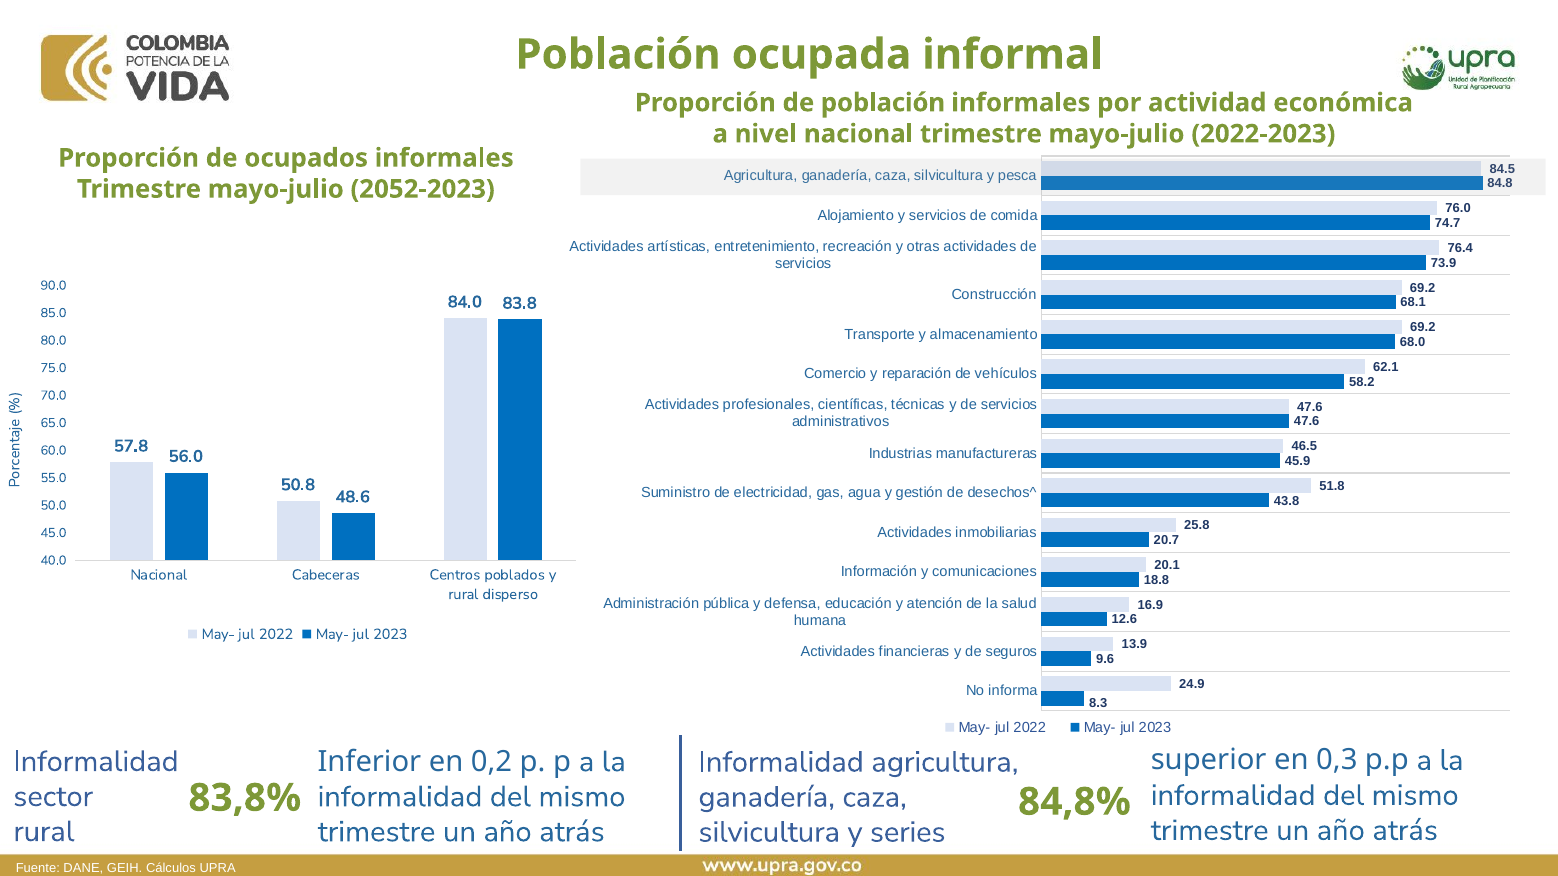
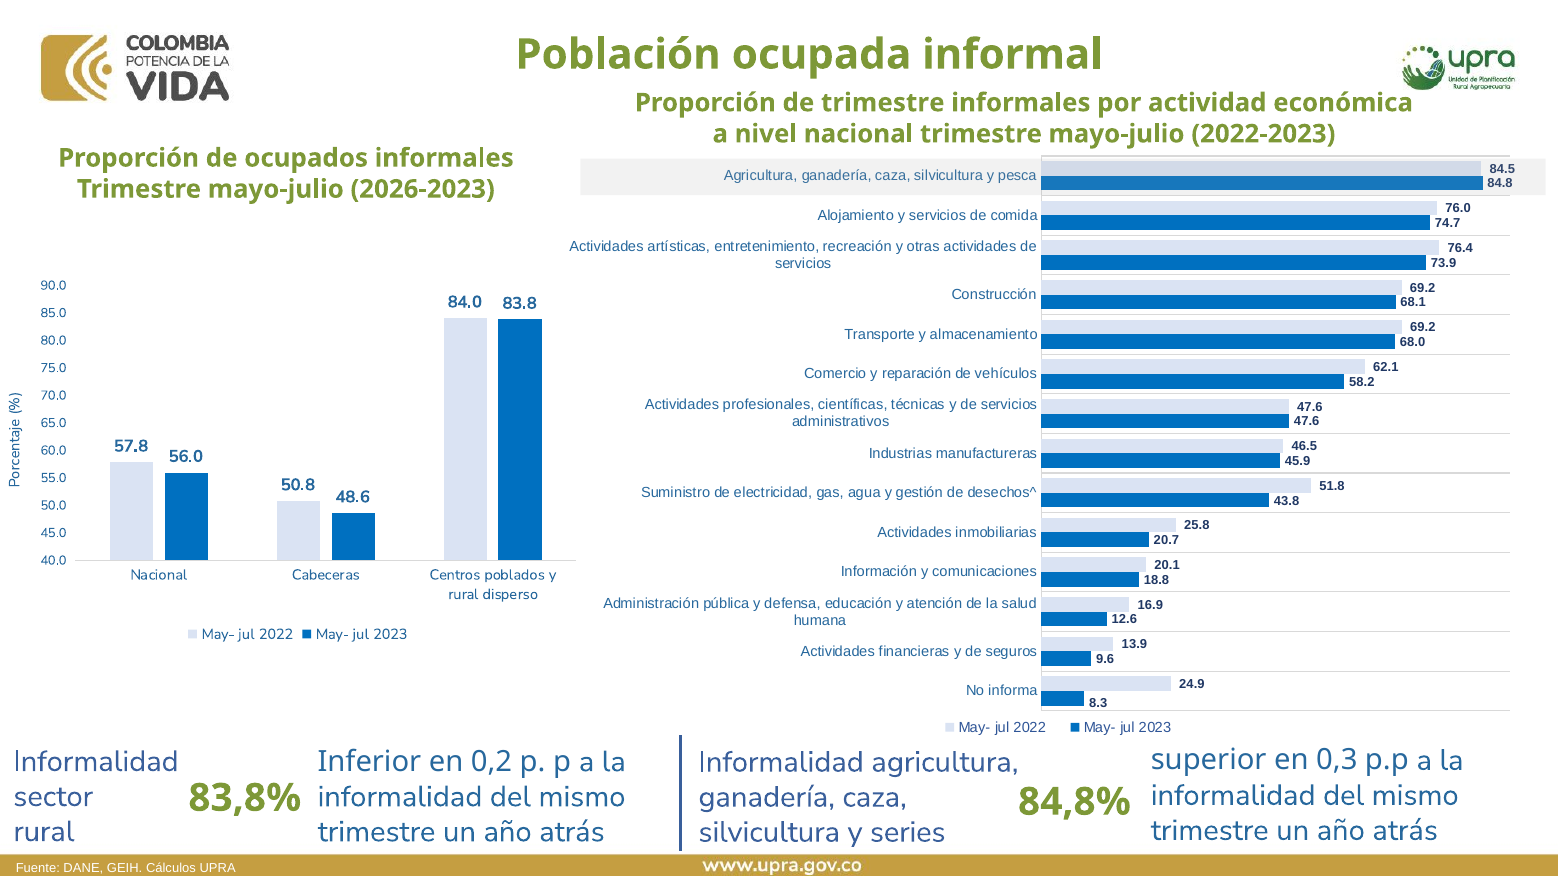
de población: población -> trimestre
2052-2023: 2052-2023 -> 2026-2023
